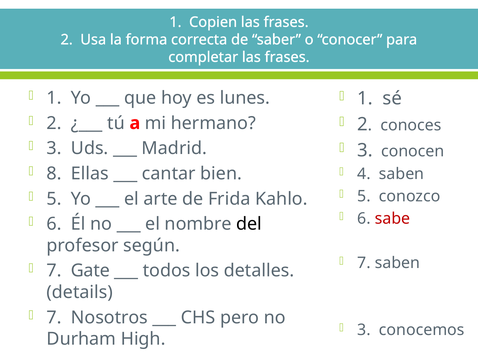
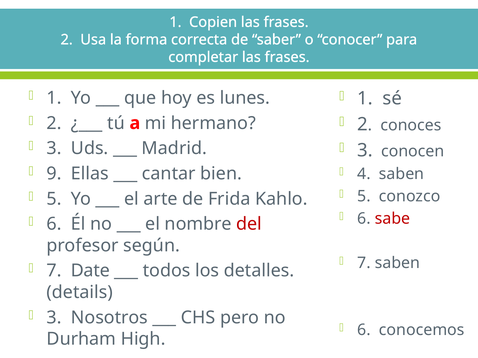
8: 8 -> 9
del colour: black -> red
Gate: Gate -> Date
7 at (54, 318): 7 -> 3
3 at (364, 330): 3 -> 6
